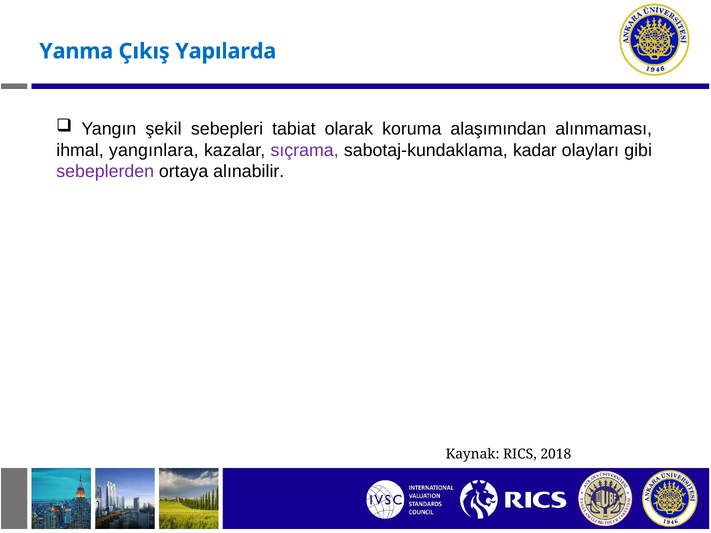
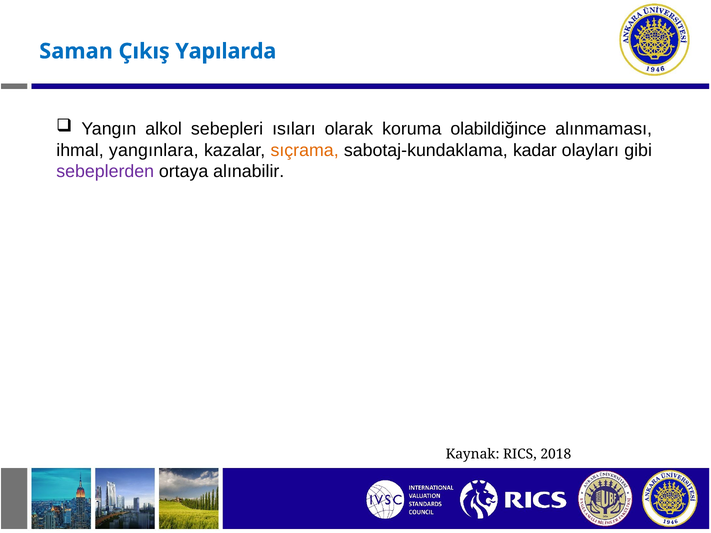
Yanma: Yanma -> Saman
şekil: şekil -> alkol
tabiat: tabiat -> ısıları
alaşımından: alaşımından -> olabildiğince
sıçrama colour: purple -> orange
